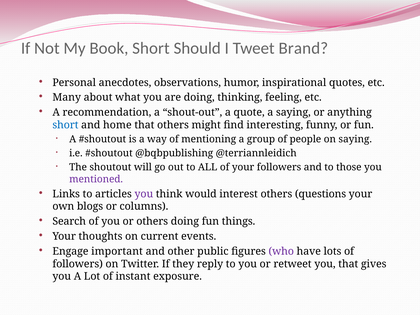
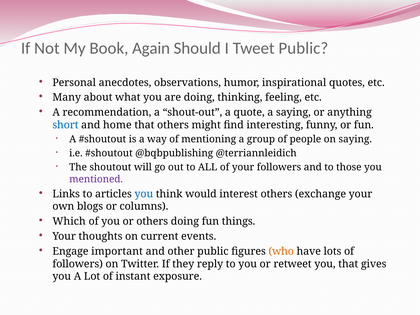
Book Short: Short -> Again
Tweet Brand: Brand -> Public
you at (144, 194) colour: purple -> blue
questions: questions -> exchange
Search: Search -> Which
who colour: purple -> orange
